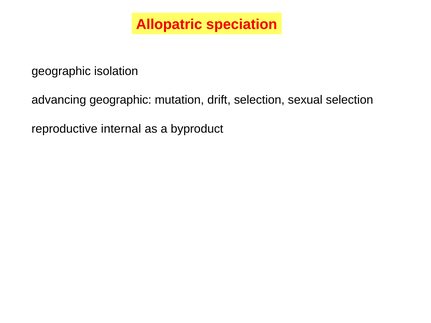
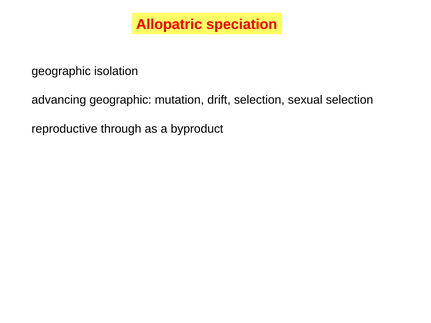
internal: internal -> through
